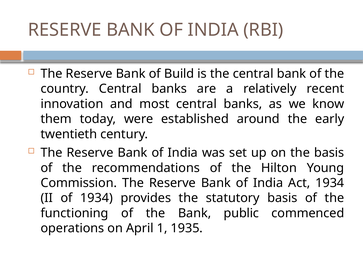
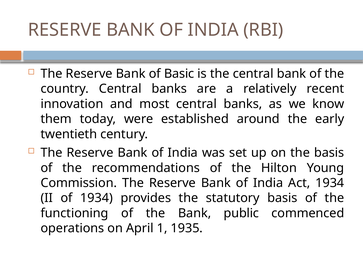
Build: Build -> Basic
